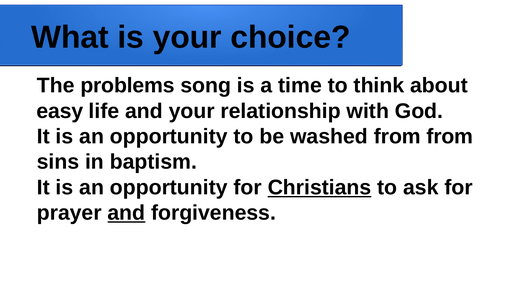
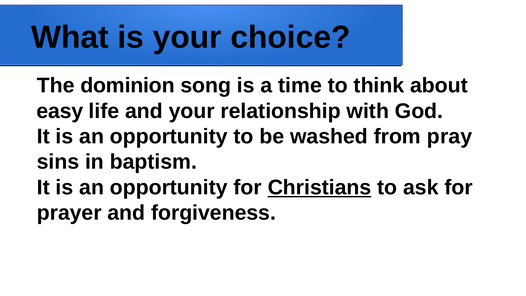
problems: problems -> dominion
from from: from -> pray
and at (126, 213) underline: present -> none
